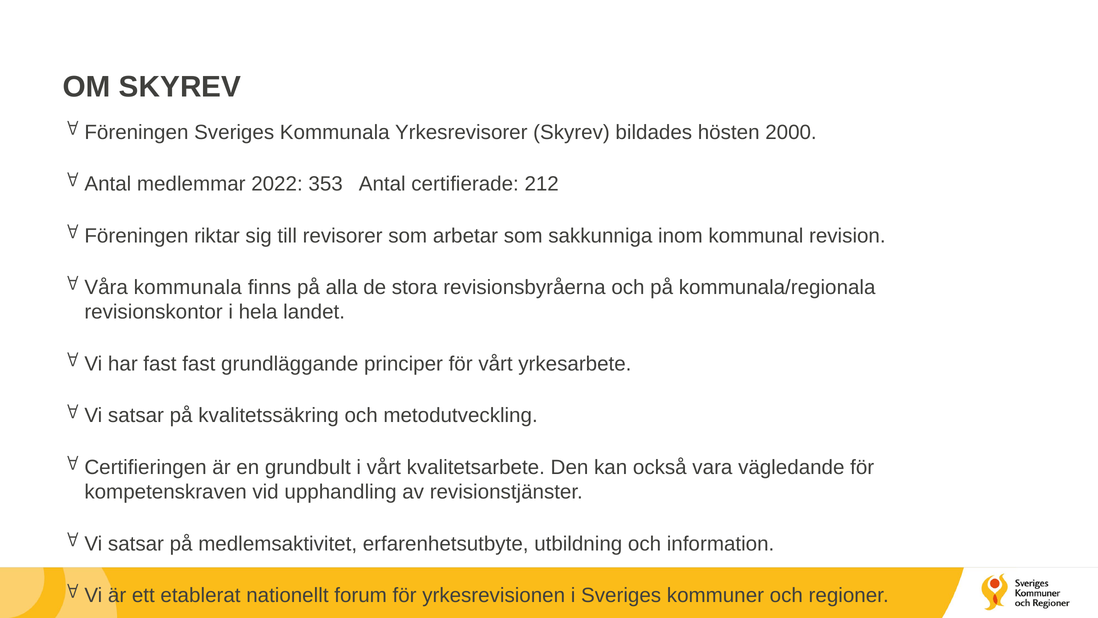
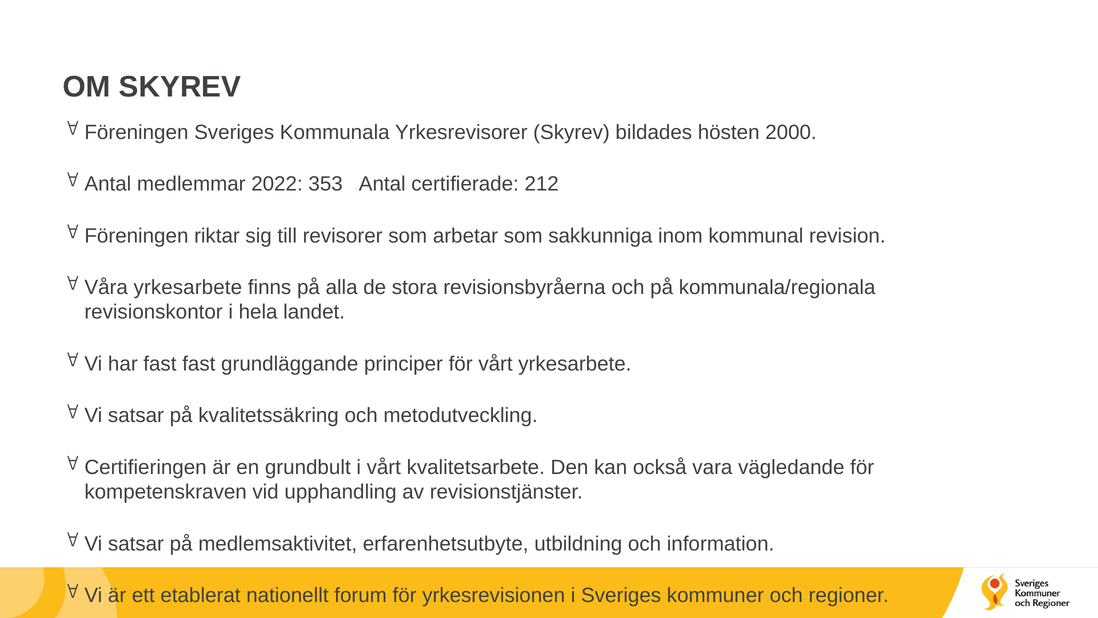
Våra kommunala: kommunala -> yrkesarbete
